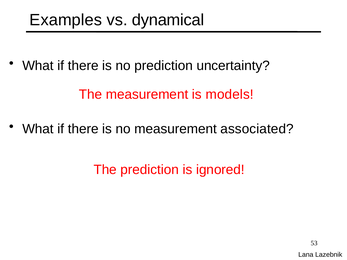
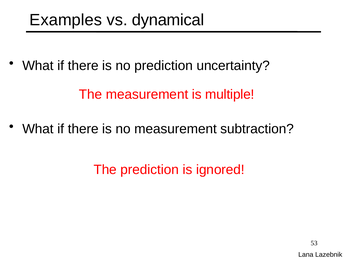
models: models -> multiple
associated: associated -> subtraction
